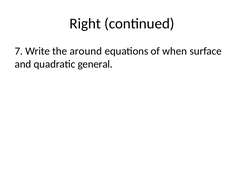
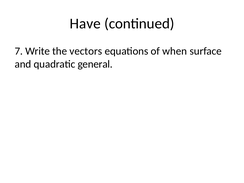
Right: Right -> Have
around: around -> vectors
